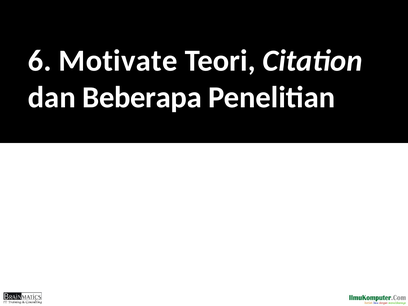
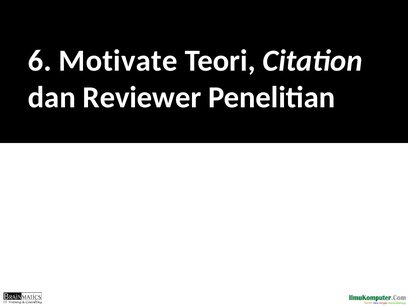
Beberapa: Beberapa -> Reviewer
